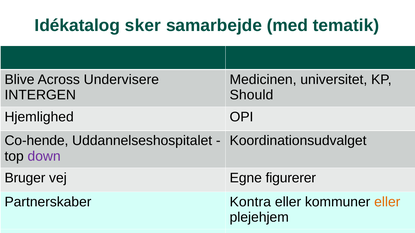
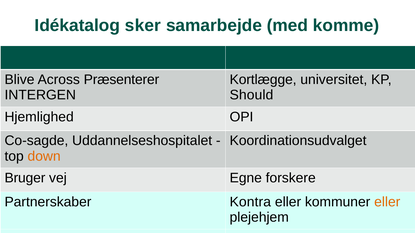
tematik: tematik -> komme
Undervisere: Undervisere -> Præsenterer
Medicinen: Medicinen -> Kortlægge
Co-hende: Co-hende -> Co-sagde
down colour: purple -> orange
figurerer: figurerer -> forskere
